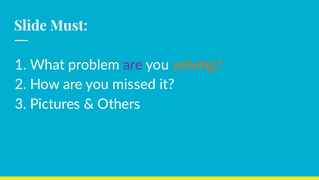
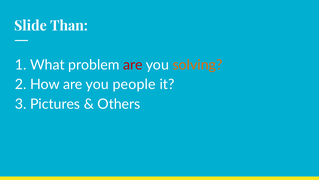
Must: Must -> Than
are at (133, 65) colour: purple -> red
missed: missed -> people
